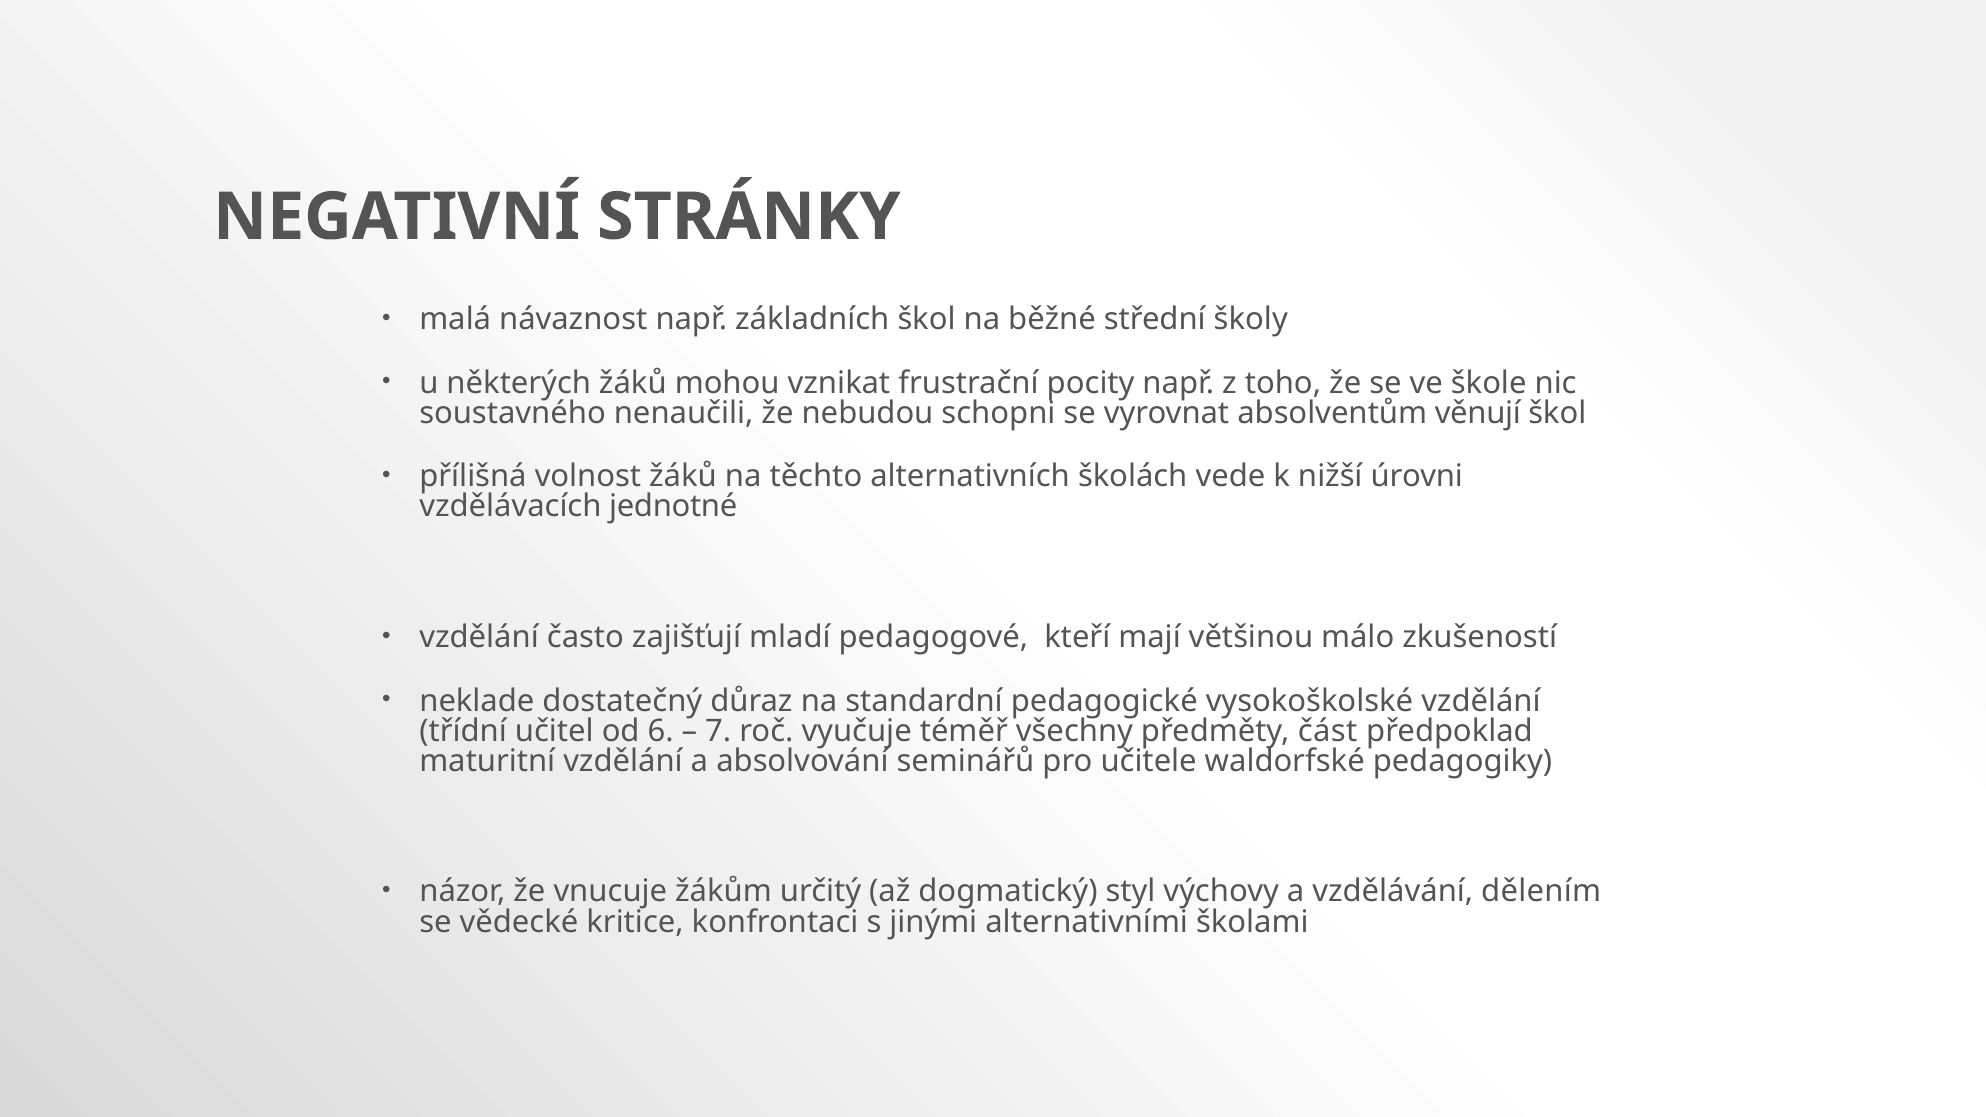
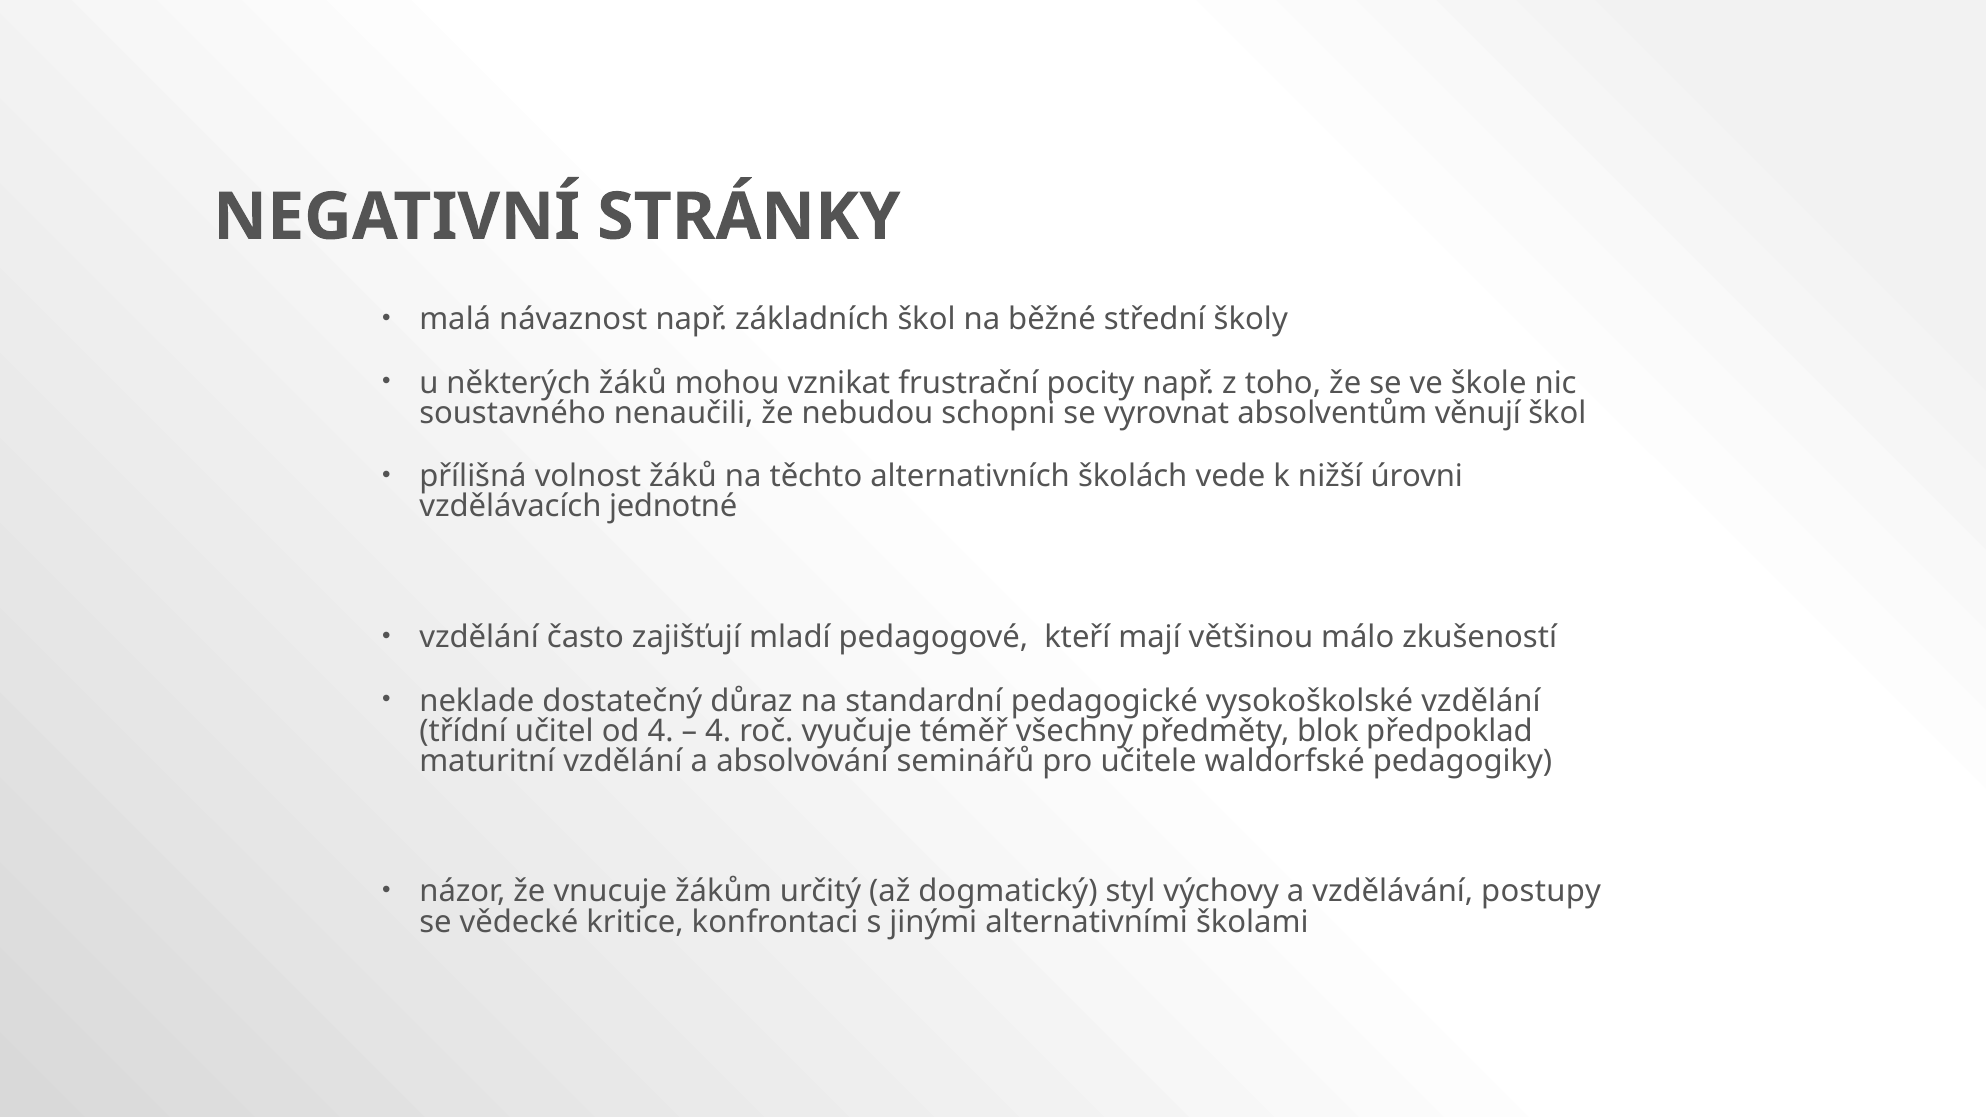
od 6: 6 -> 4
7 at (718, 731): 7 -> 4
část: část -> blok
dělením: dělením -> postupy
